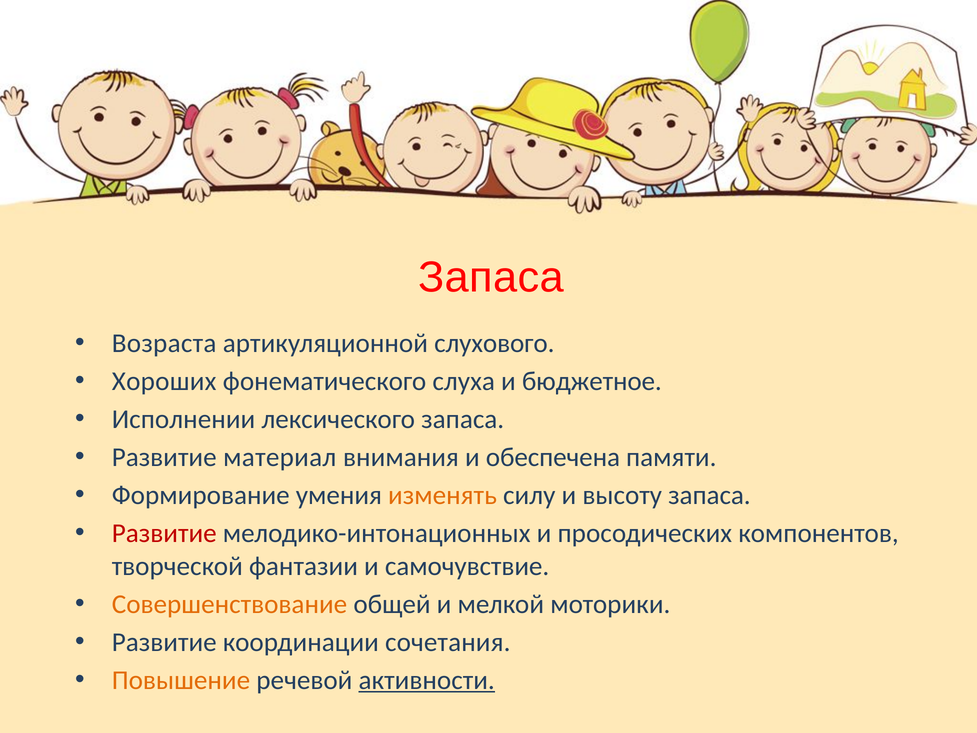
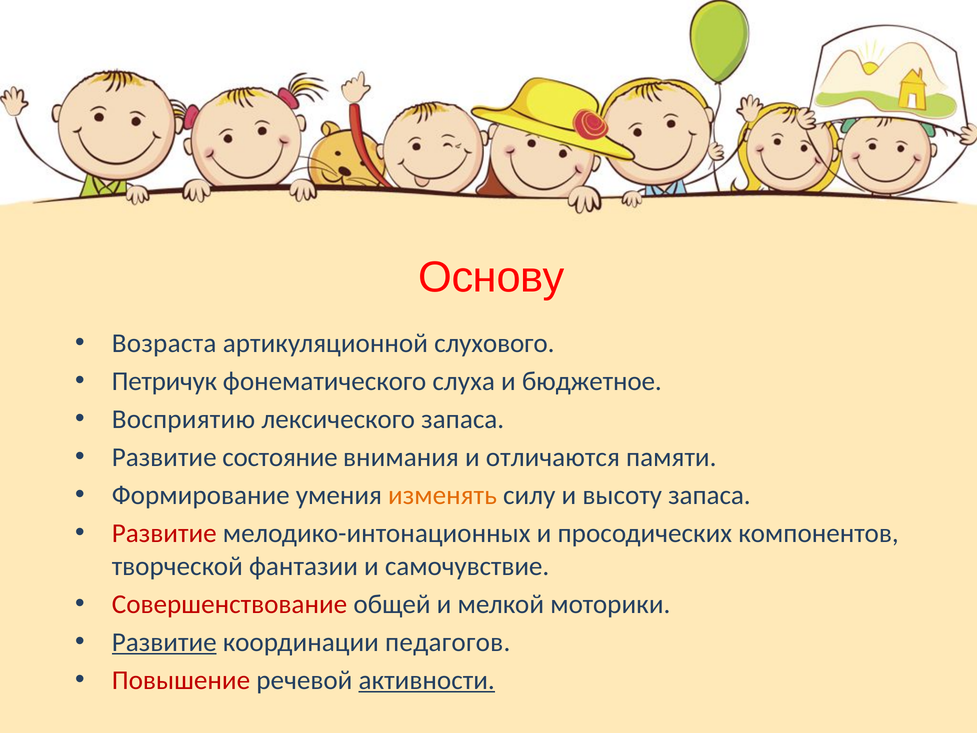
Запаса at (491, 277): Запаса -> Основу
Хороших: Хороших -> Петричук
Исполнении: Исполнении -> Восприятию
материал: материал -> состояние
обеспечена: обеспечена -> отличаются
Совершенствование colour: orange -> red
Развитие at (164, 642) underline: none -> present
сочетания: сочетания -> педагогов
Повышение colour: orange -> red
